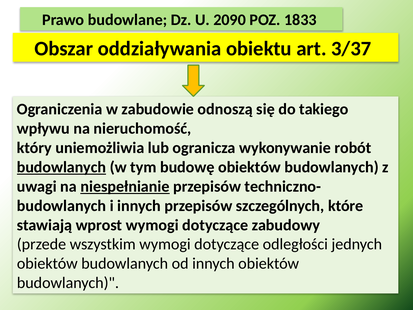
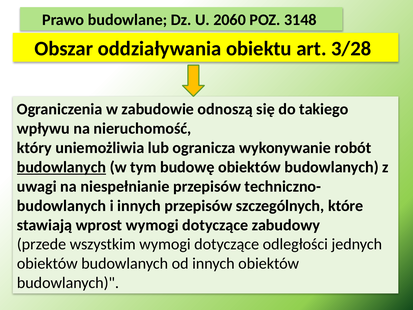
2090: 2090 -> 2060
1833: 1833 -> 3148
3/37: 3/37 -> 3/28
niespełnianie underline: present -> none
